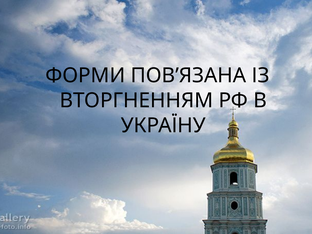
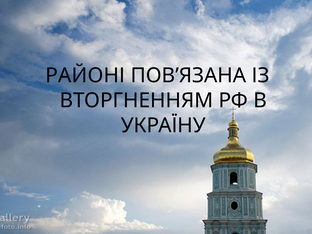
ФОРМИ: ФОРМИ -> РАЙОНІ
